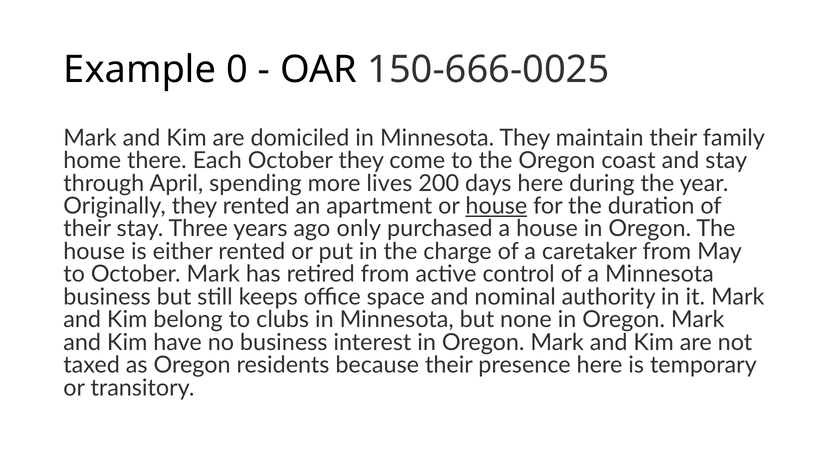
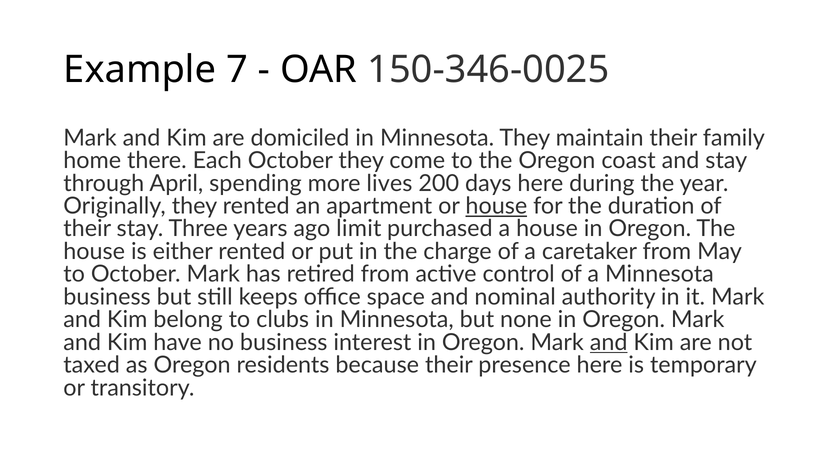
0: 0 -> 7
150-666-0025: 150-666-0025 -> 150-346-0025
only: only -> limit
and at (609, 343) underline: none -> present
